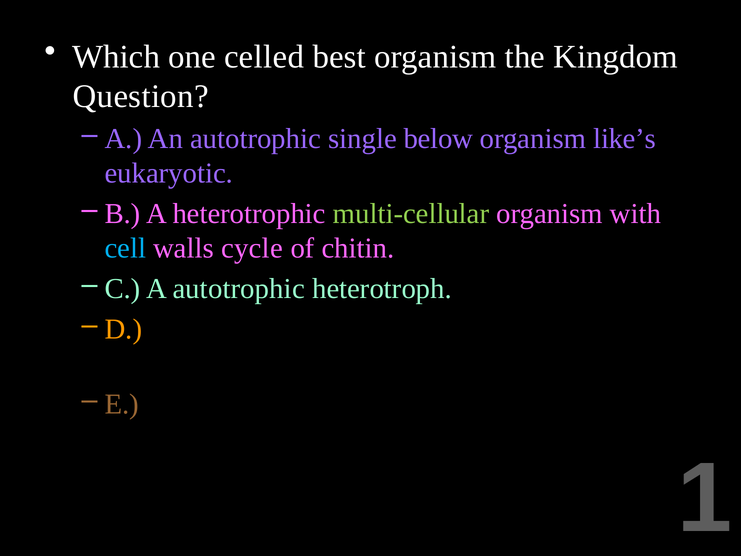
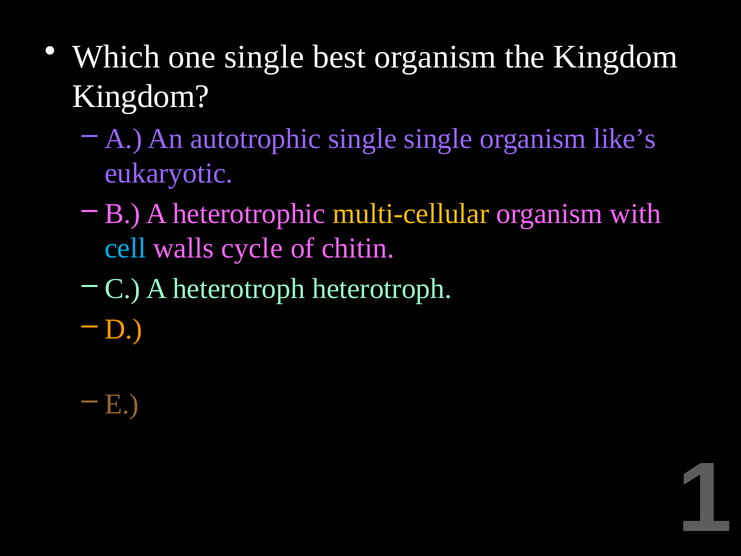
one celled: celled -> single
Question at (141, 96): Question -> Kingdom
single below: below -> single
multi-cellular at (411, 214) colour: light green -> yellow
A autotrophic: autotrophic -> heterotroph
